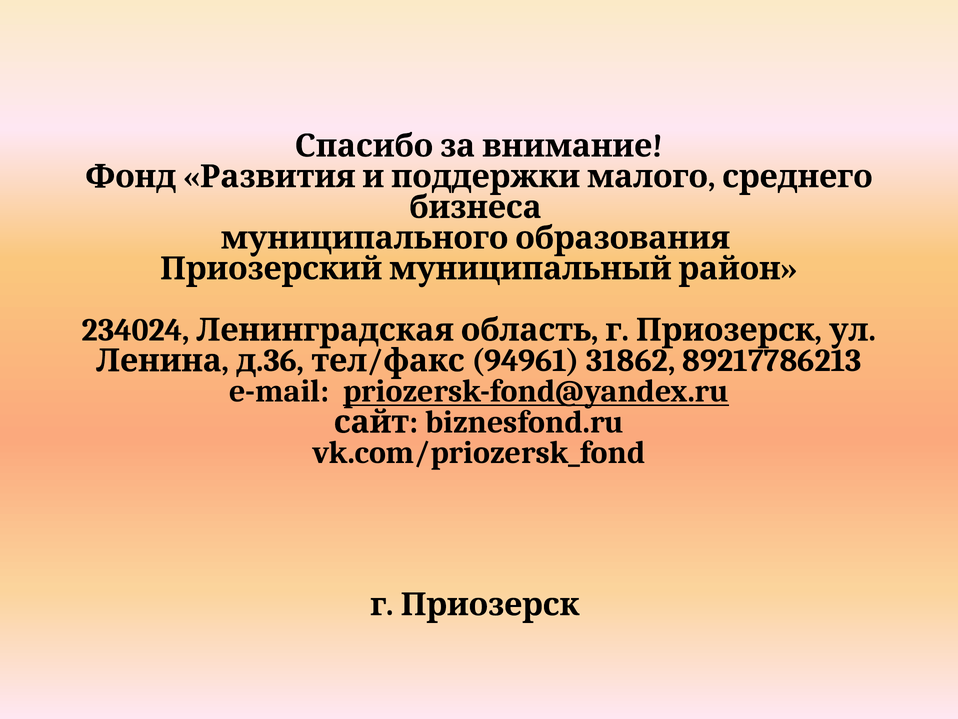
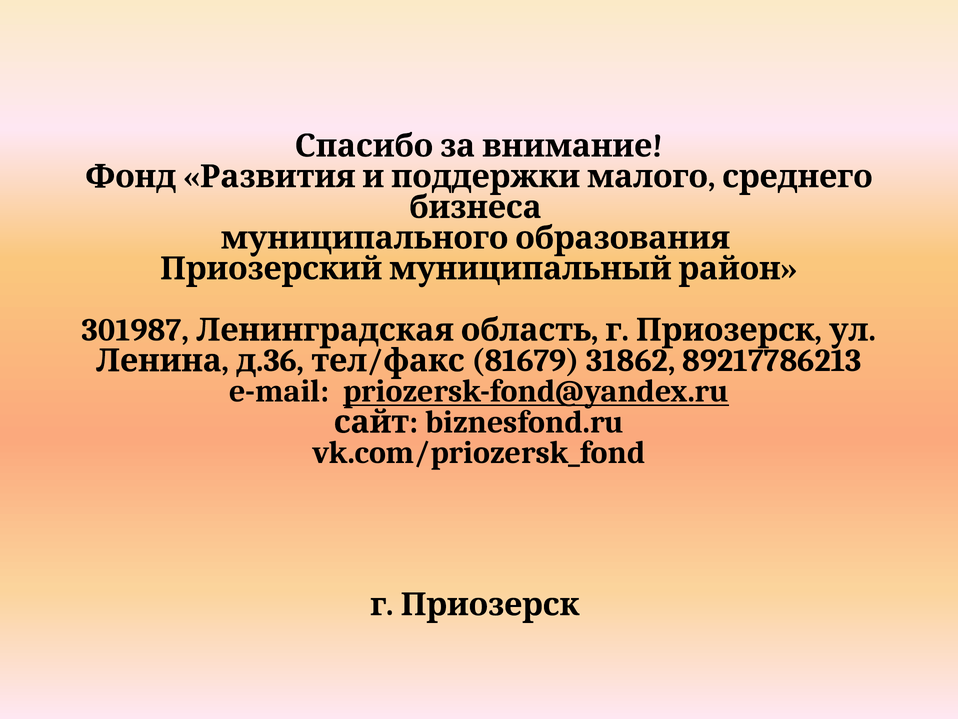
234024: 234024 -> 301987
94961: 94961 -> 81679
